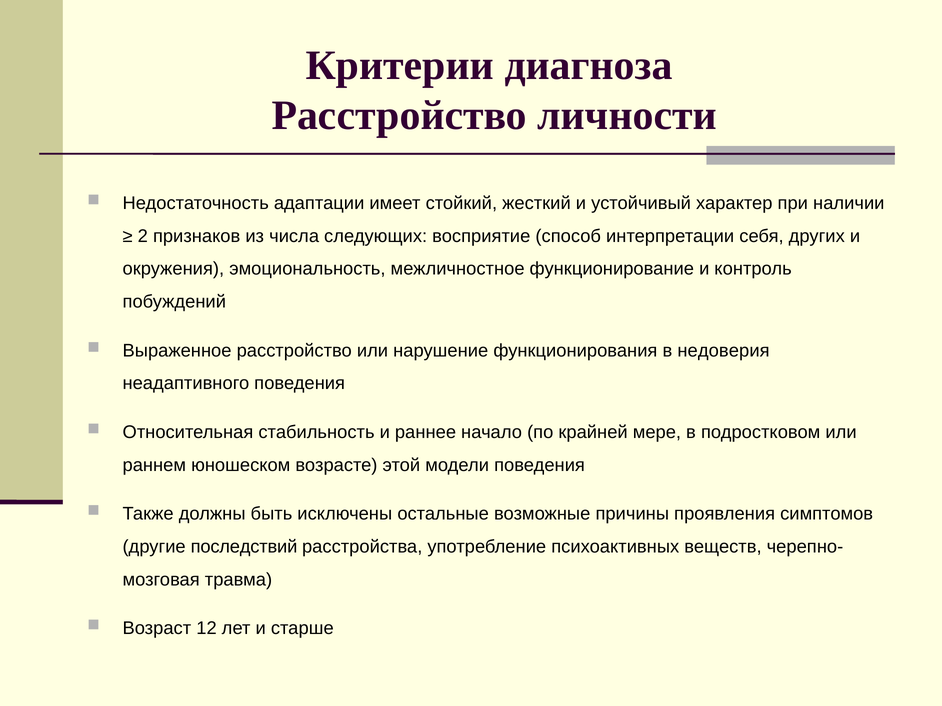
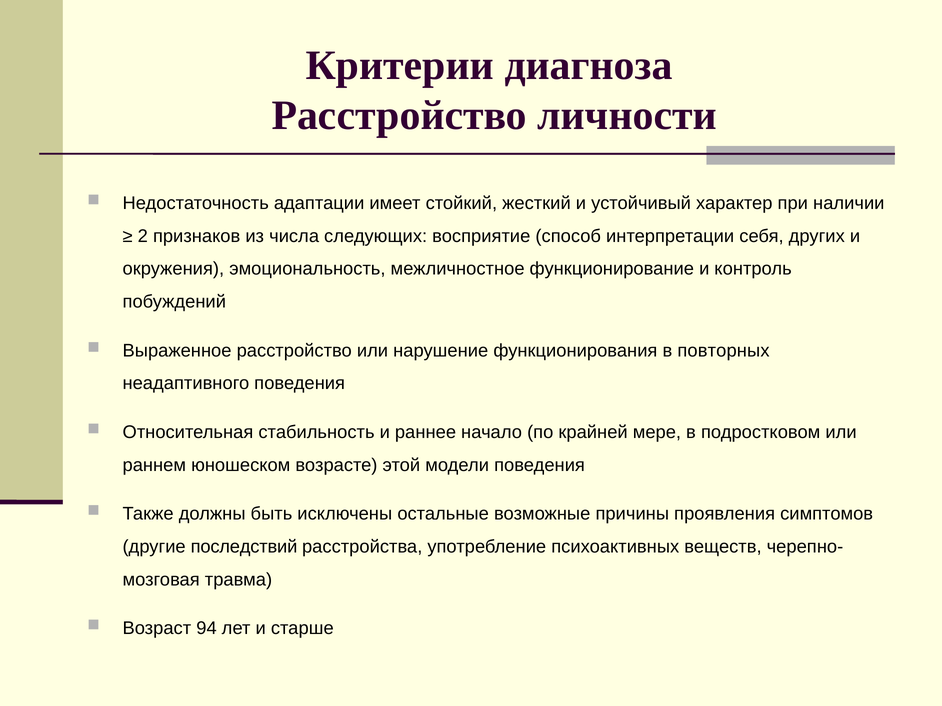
недоверия: недоверия -> повторных
12: 12 -> 94
